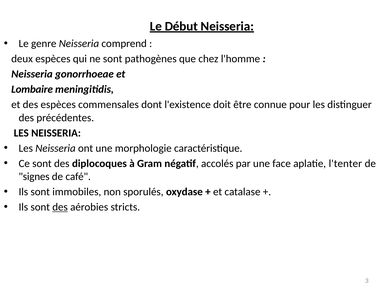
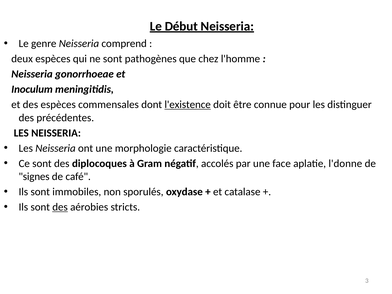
Lombaire: Lombaire -> Inoculum
l'existence underline: none -> present
l'tenter: l'tenter -> l'donne
